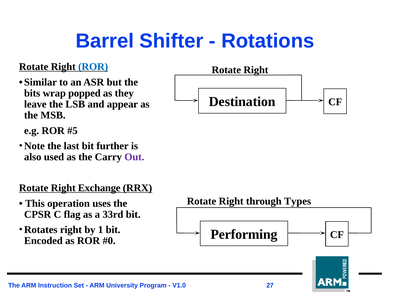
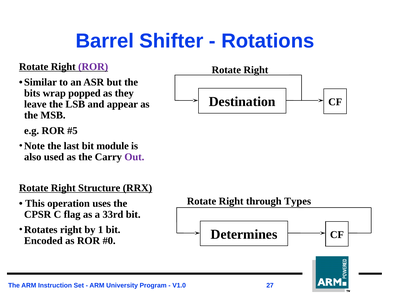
ROR at (93, 67) colour: blue -> purple
further: further -> module
Exchange: Exchange -> Structure
Performing: Performing -> Determines
